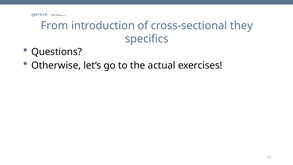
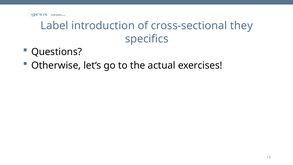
From: From -> Label
